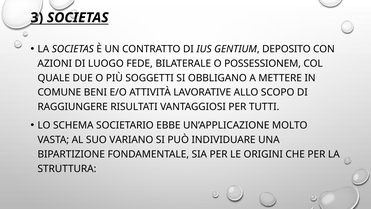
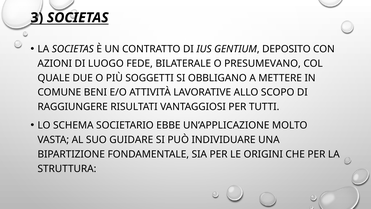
POSSESSIONEM: POSSESSIONEM -> PRESUMEVANO
VARIANO: VARIANO -> GUIDARE
